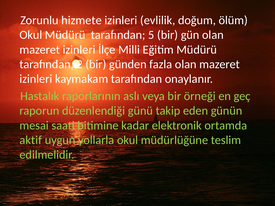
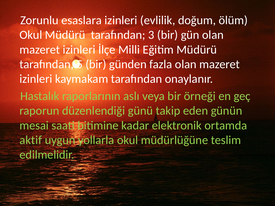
hizmete: hizmete -> esaslara
5: 5 -> 3
2: 2 -> 5
